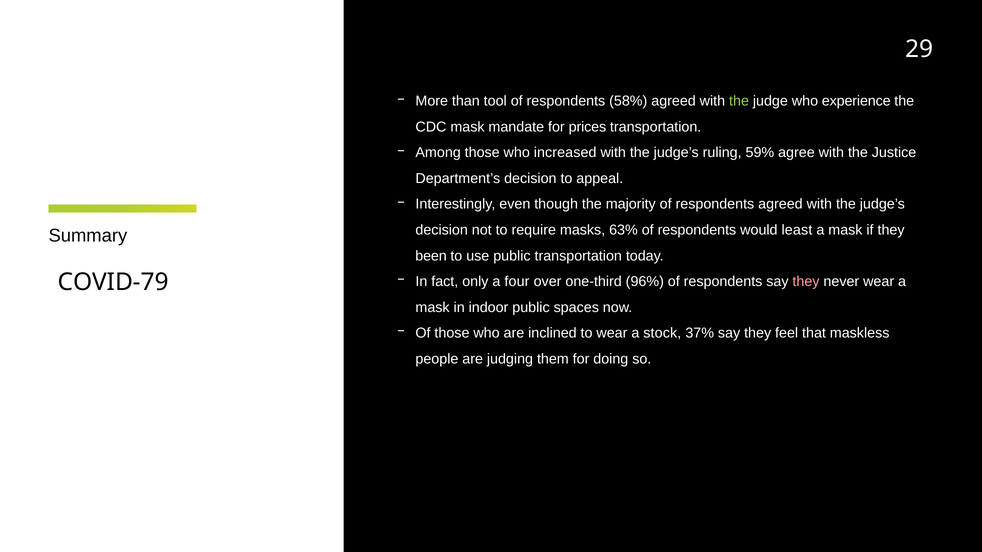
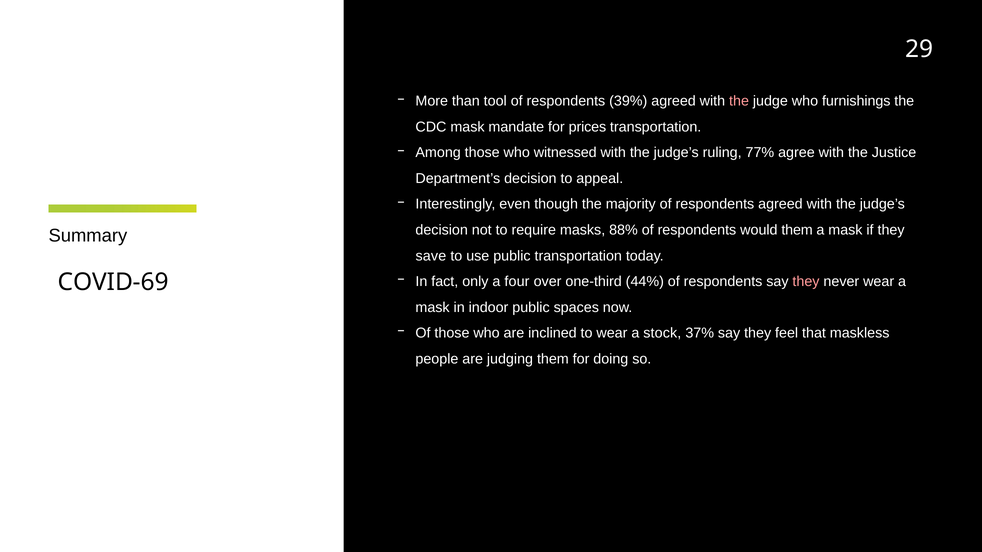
58%: 58% -> 39%
the at (739, 101) colour: light green -> pink
experience: experience -> furnishings
increased: increased -> witnessed
59%: 59% -> 77%
63%: 63% -> 88%
would least: least -> them
been: been -> save
96%: 96% -> 44%
COVID-79: COVID-79 -> COVID-69
